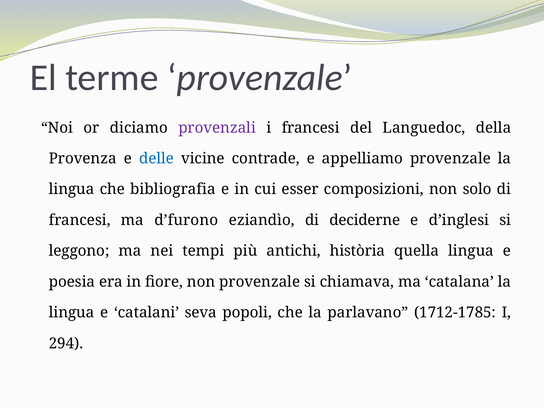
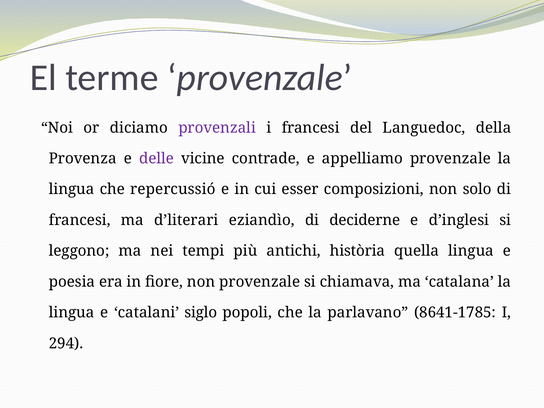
delle colour: blue -> purple
bibliografia: bibliografia -> repercussió
d’furono: d’furono -> d’literari
seva: seva -> siglo
1712-1785: 1712-1785 -> 8641-1785
